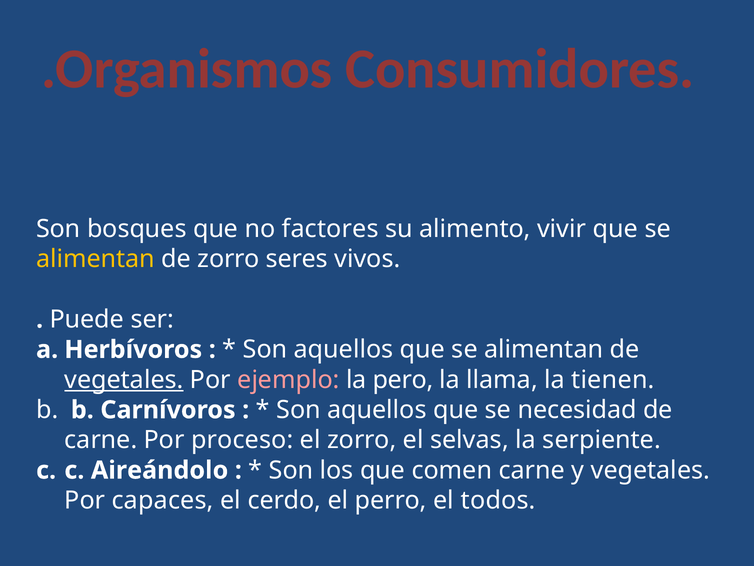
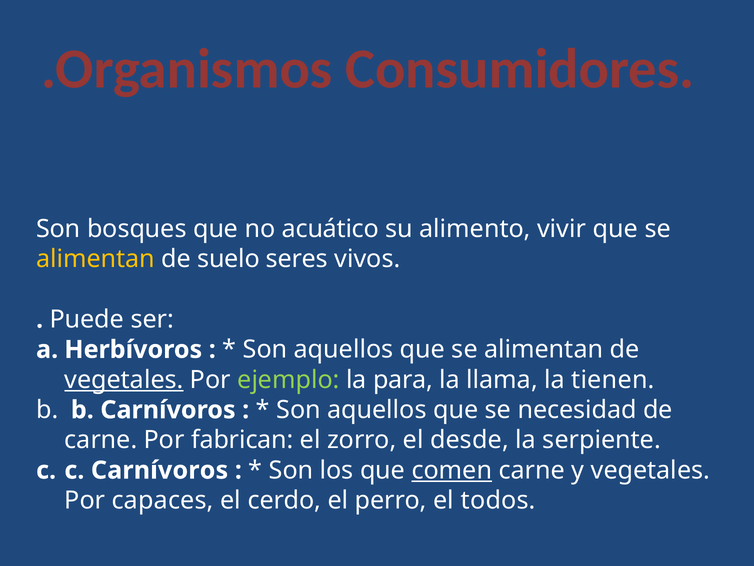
factores: factores -> acuático
de zorro: zorro -> suelo
ejemplo colour: pink -> light green
pero: pero -> para
proceso: proceso -> fabrican
selvas: selvas -> desde
c Aireándolo: Aireándolo -> Carnívoros
comen underline: none -> present
